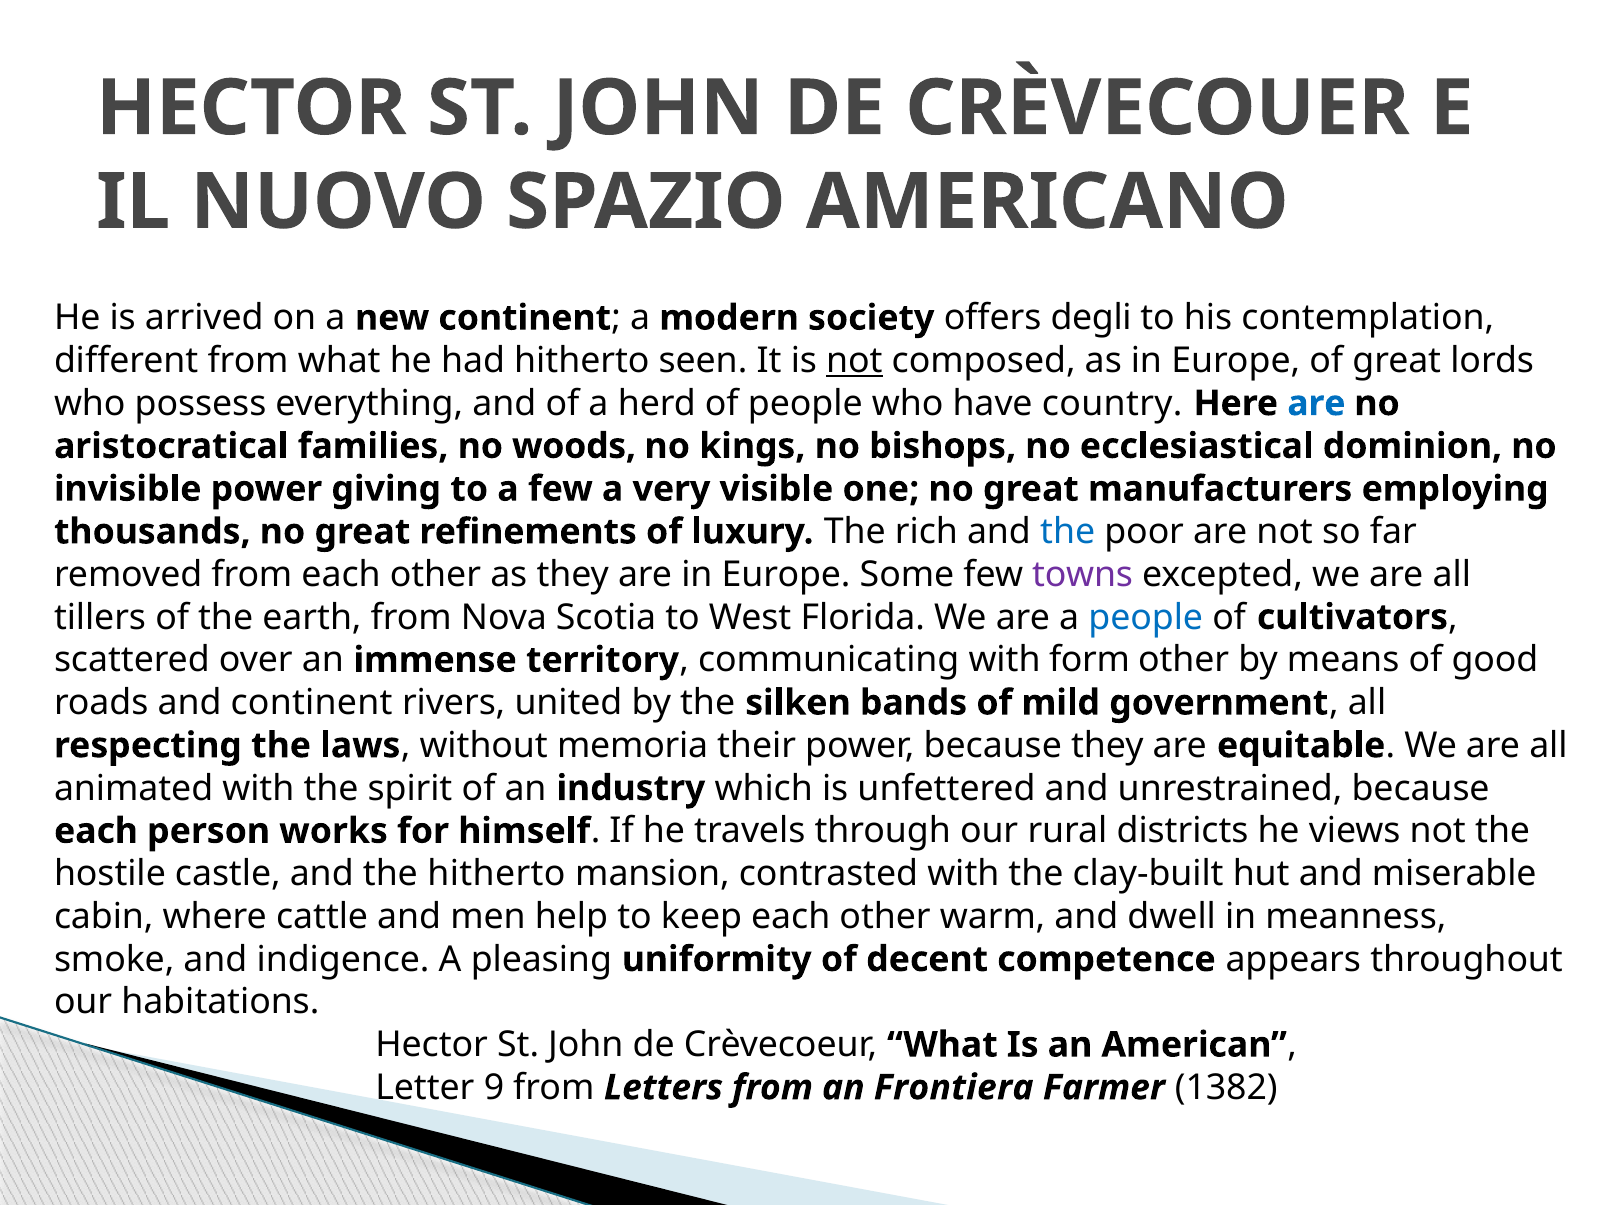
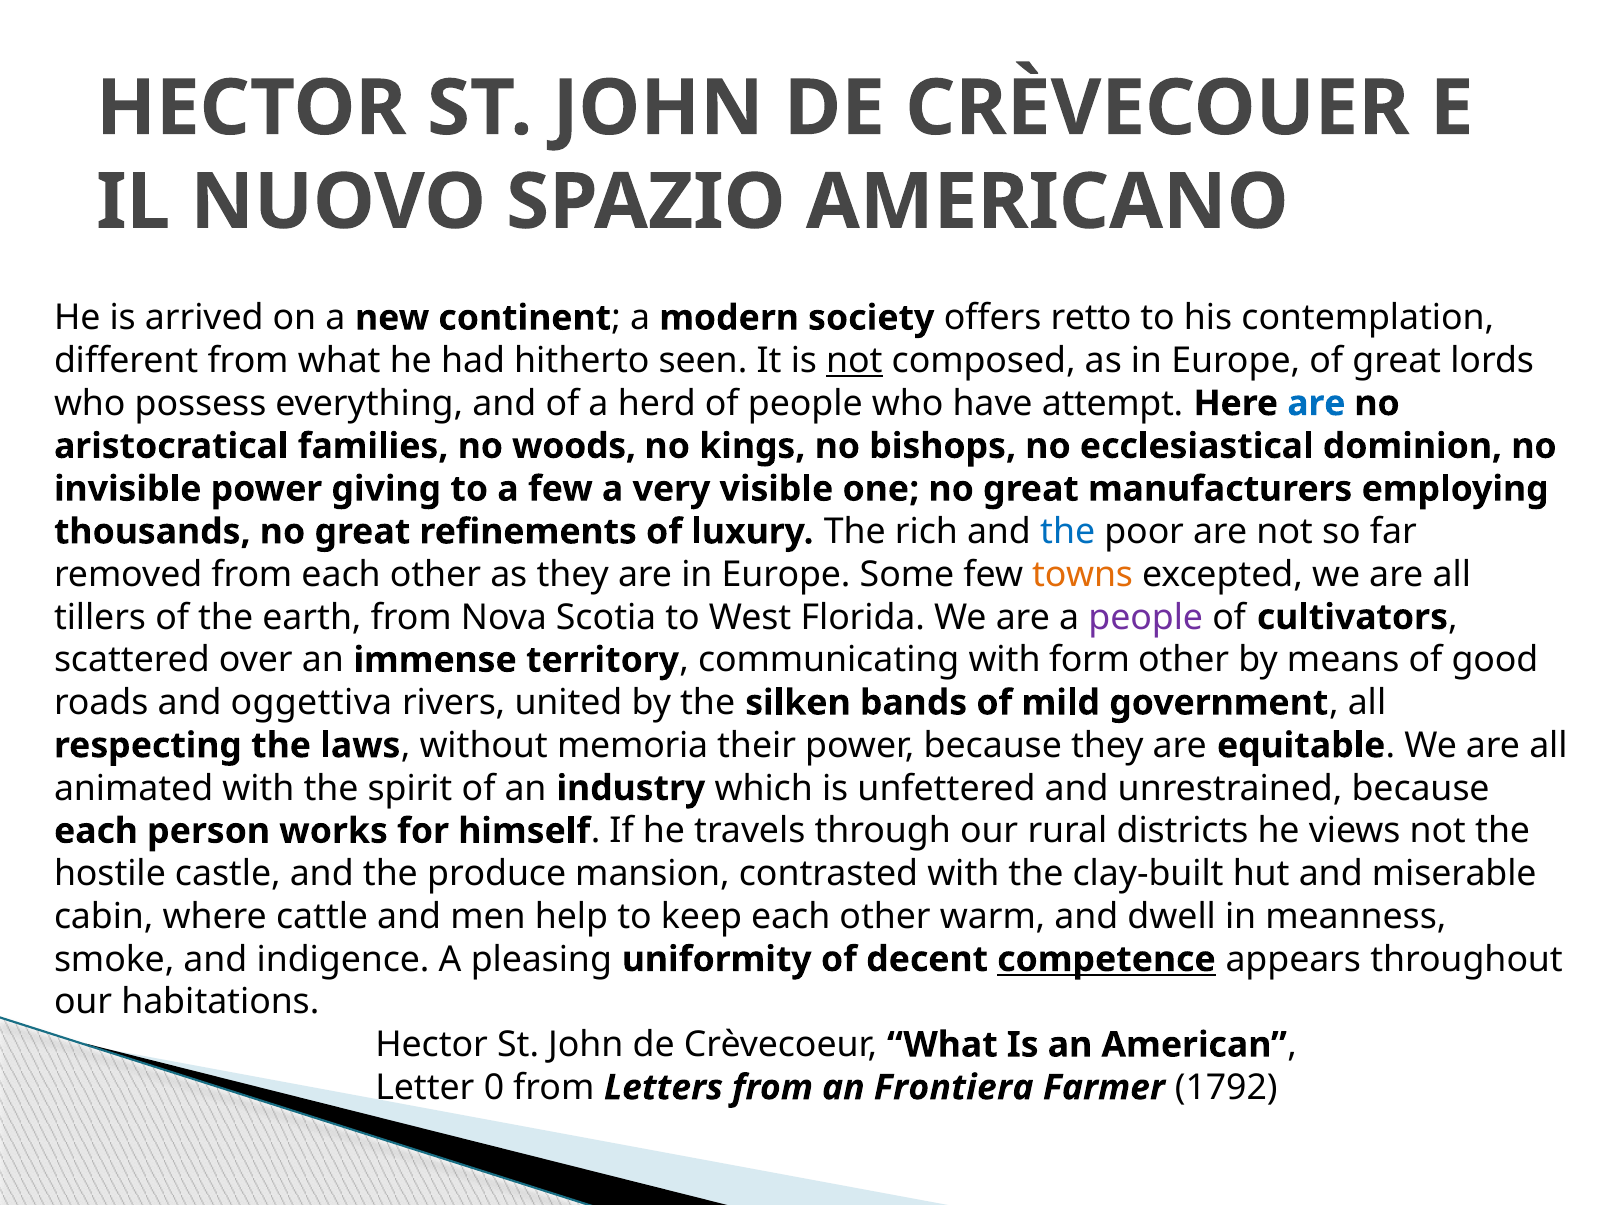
degli: degli -> retto
country: country -> attempt
towns colour: purple -> orange
people at (1146, 617) colour: blue -> purple
and continent: continent -> oggettiva
the hitherto: hitherto -> produce
competence underline: none -> present
9: 9 -> 0
1382: 1382 -> 1792
